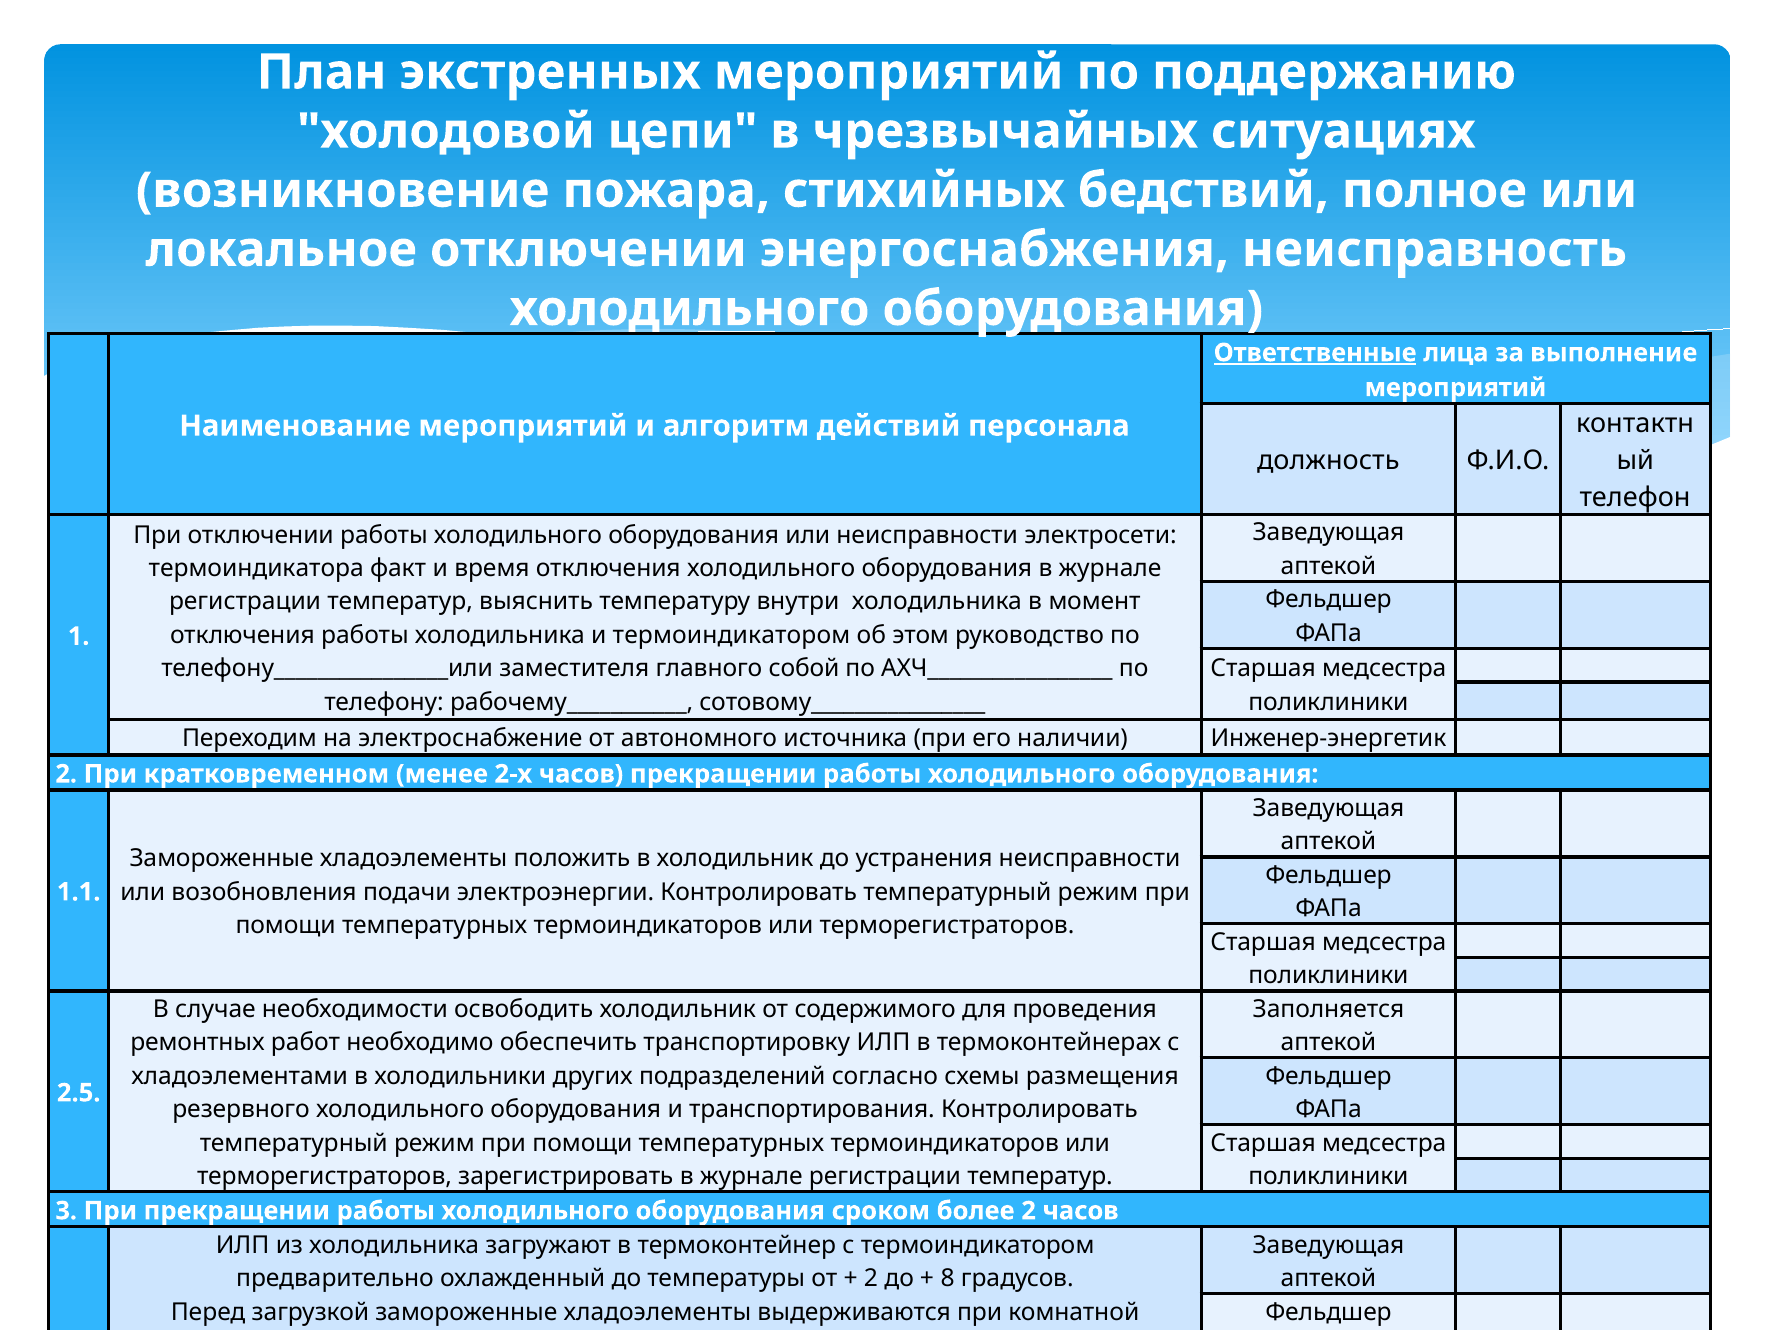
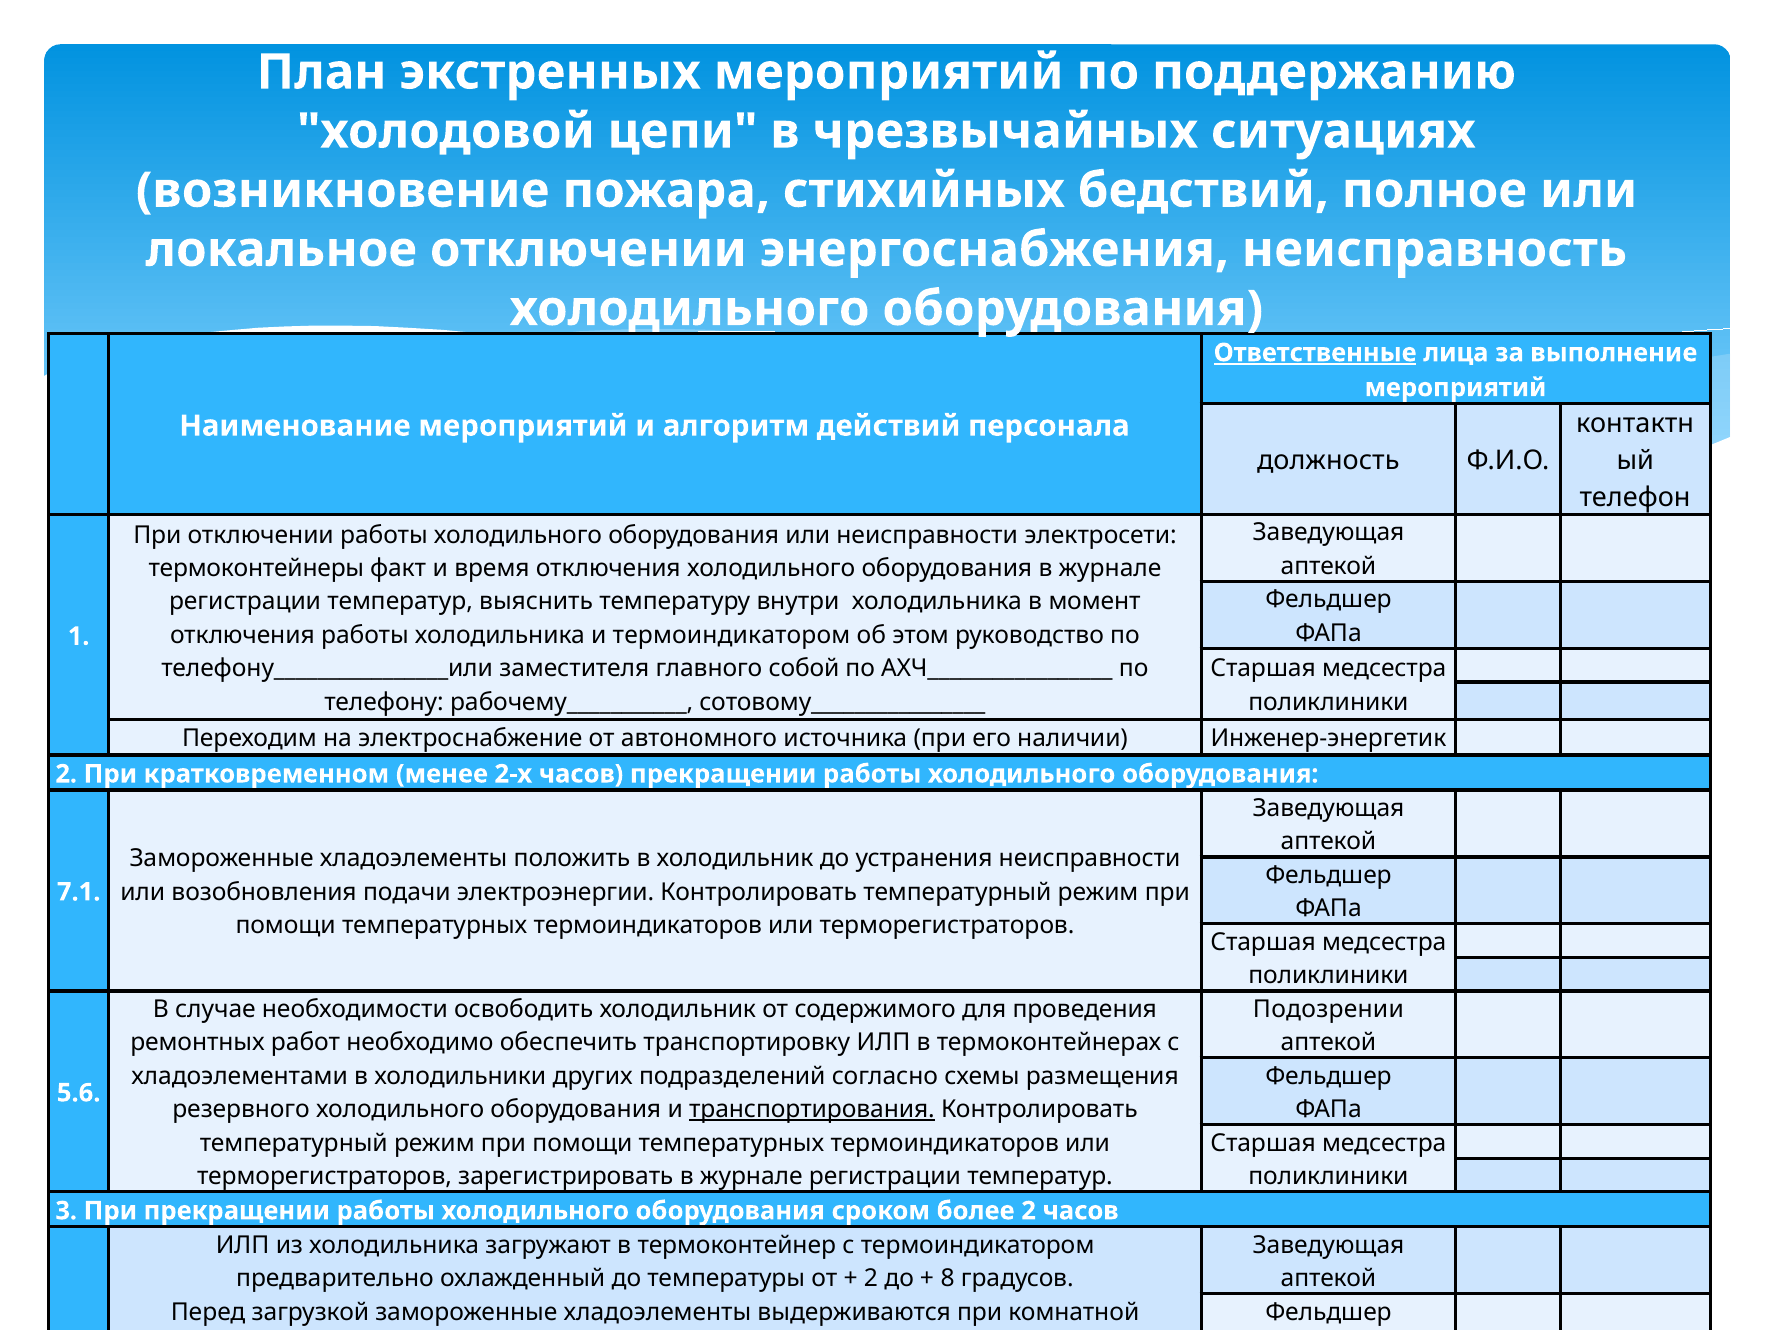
термоиндикатора: термоиндикатора -> термоконтейнеры
1.1: 1.1 -> 7.1
Заполняется: Заполняется -> Подозрении
2.5: 2.5 -> 5.6
транспортирования at (812, 1109) underline: none -> present
